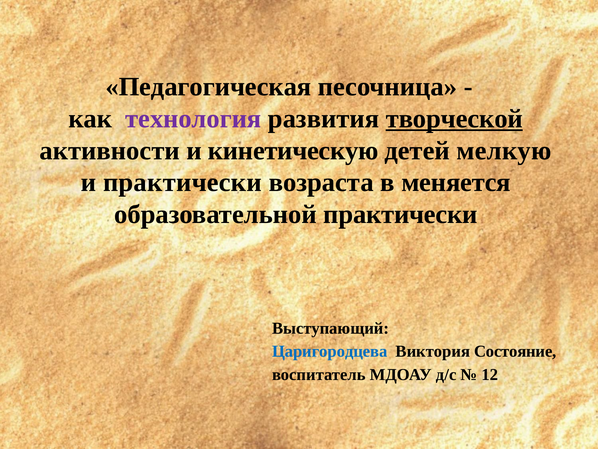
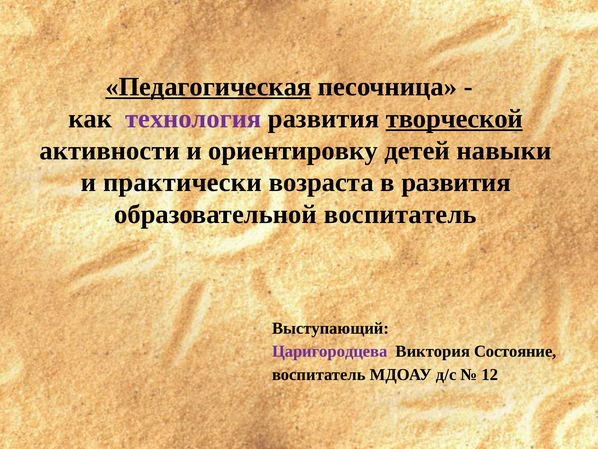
Педагогическая underline: none -> present
кинетическую: кинетическую -> ориентировку
мелкую: мелкую -> навыки
в меняется: меняется -> развития
образовательной практически: практически -> воспитатель
Царигородцева colour: blue -> purple
